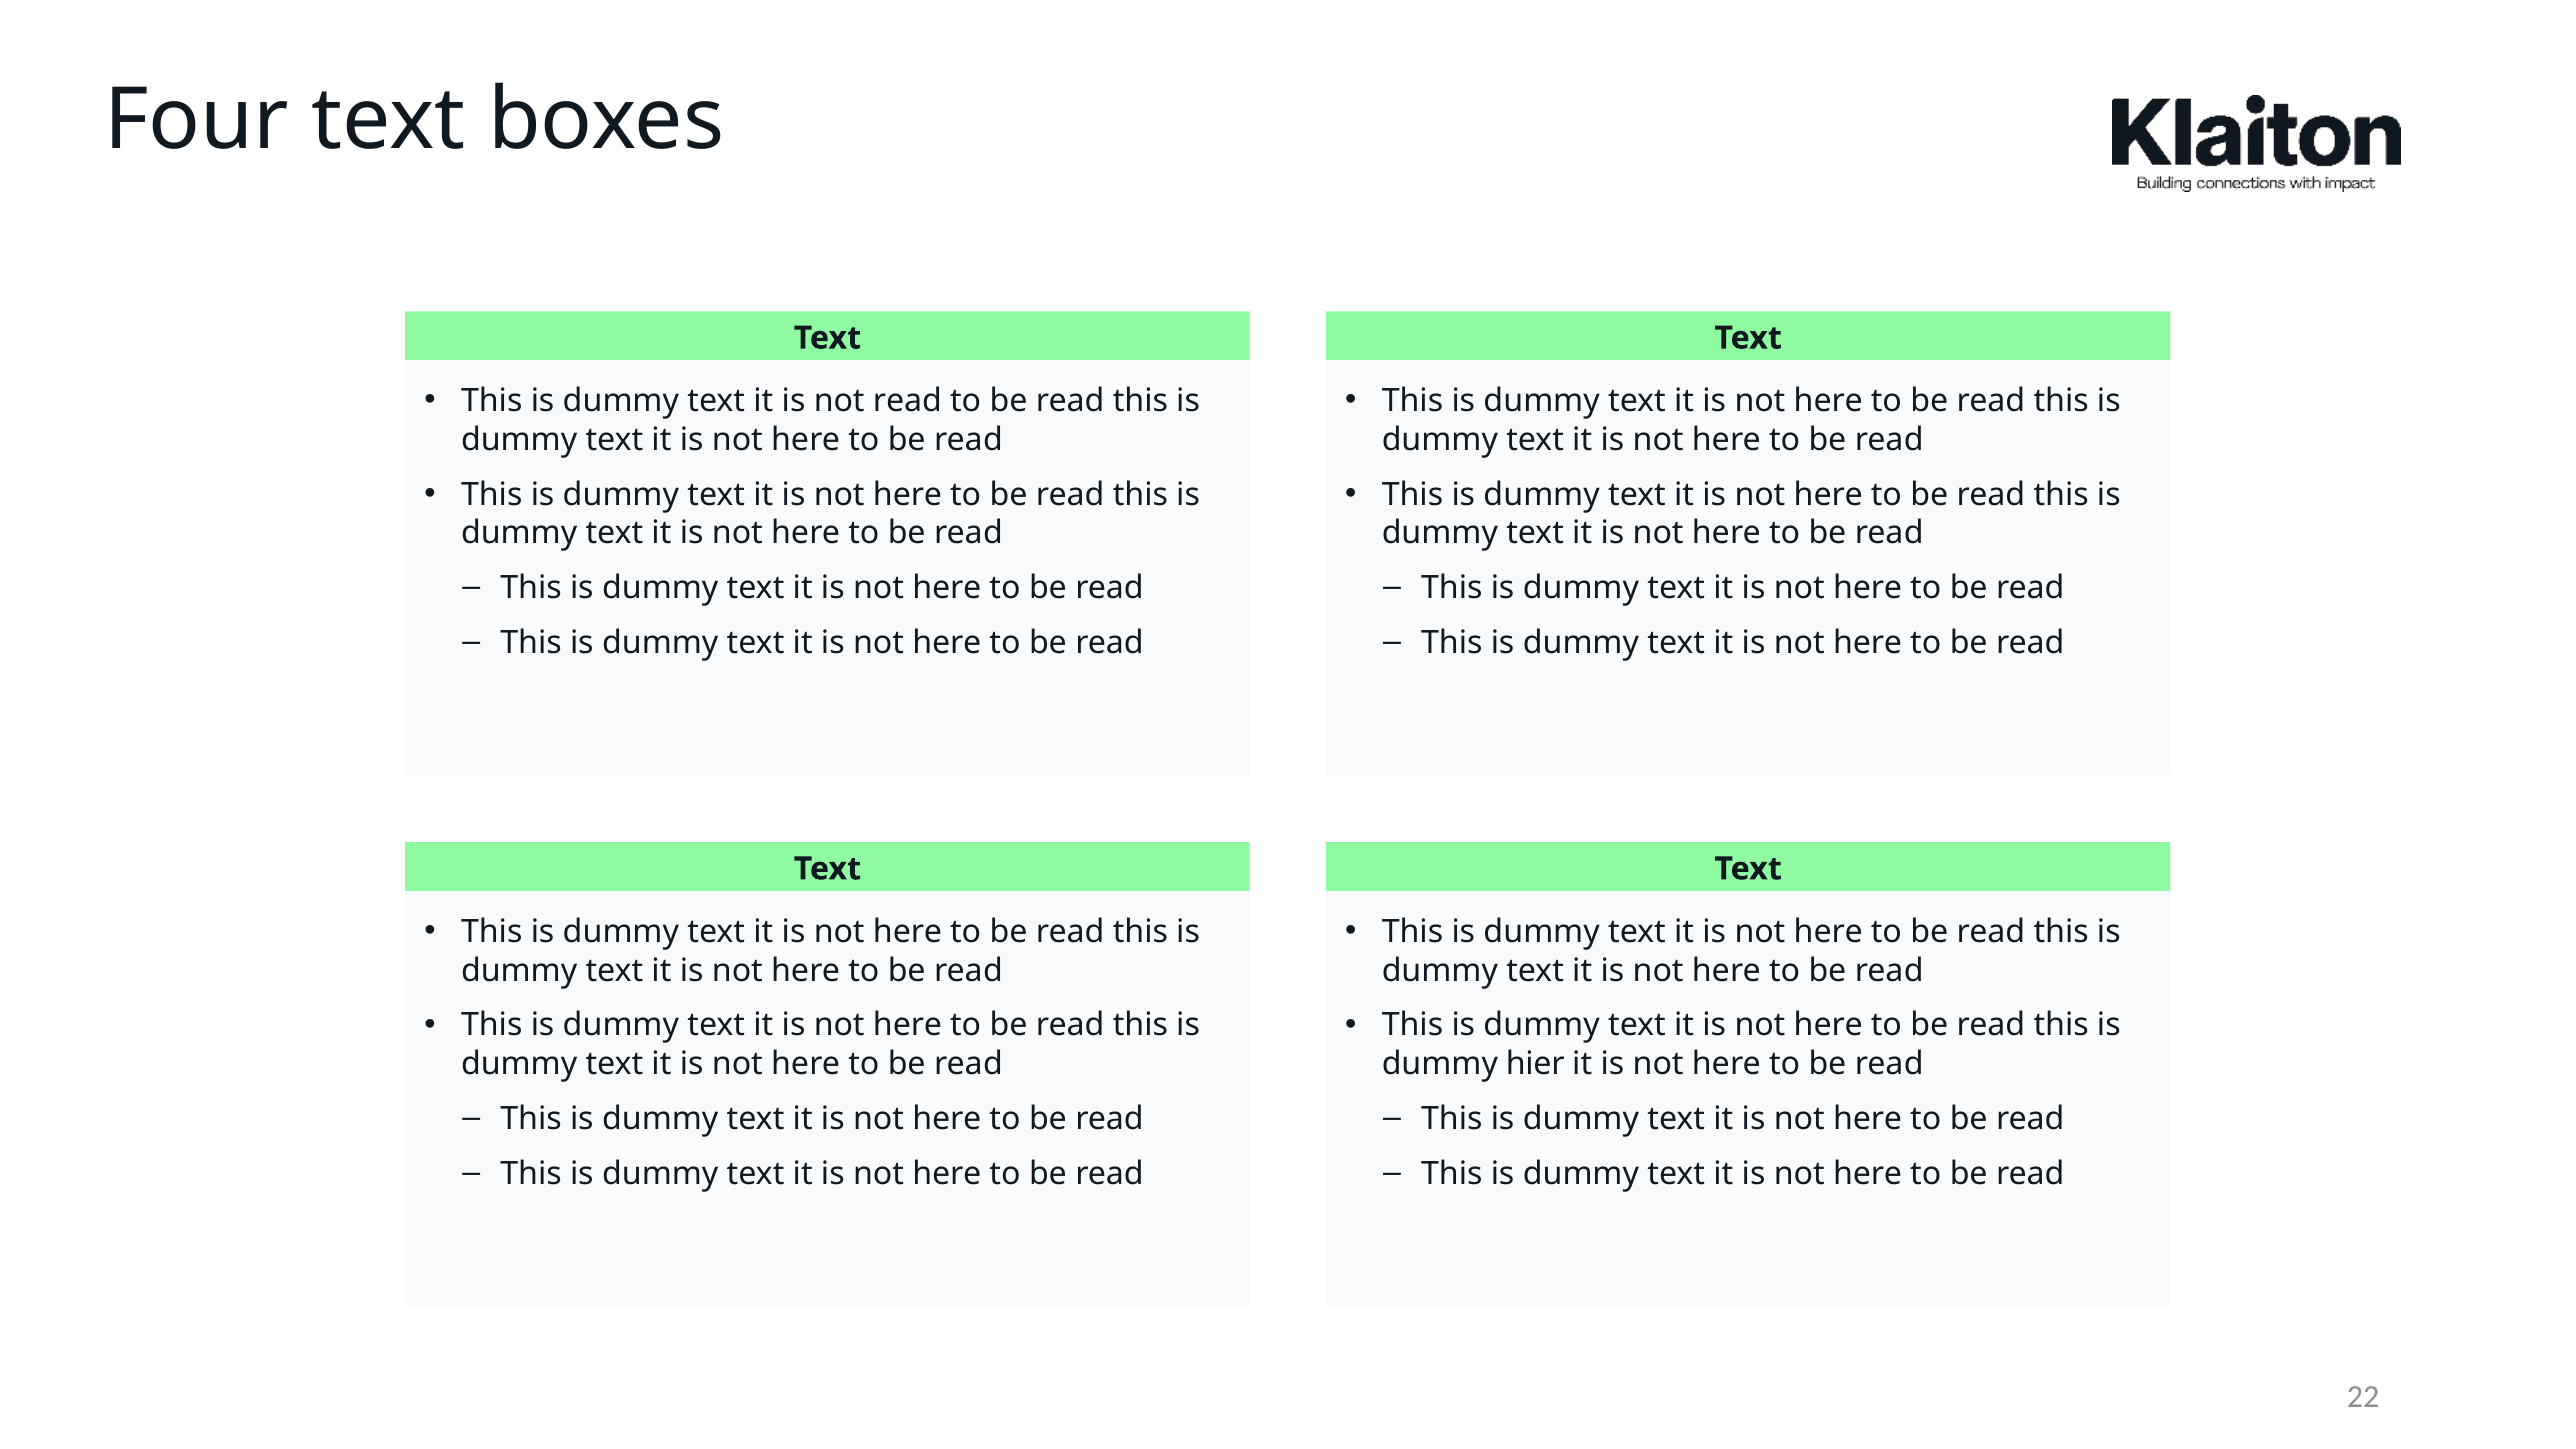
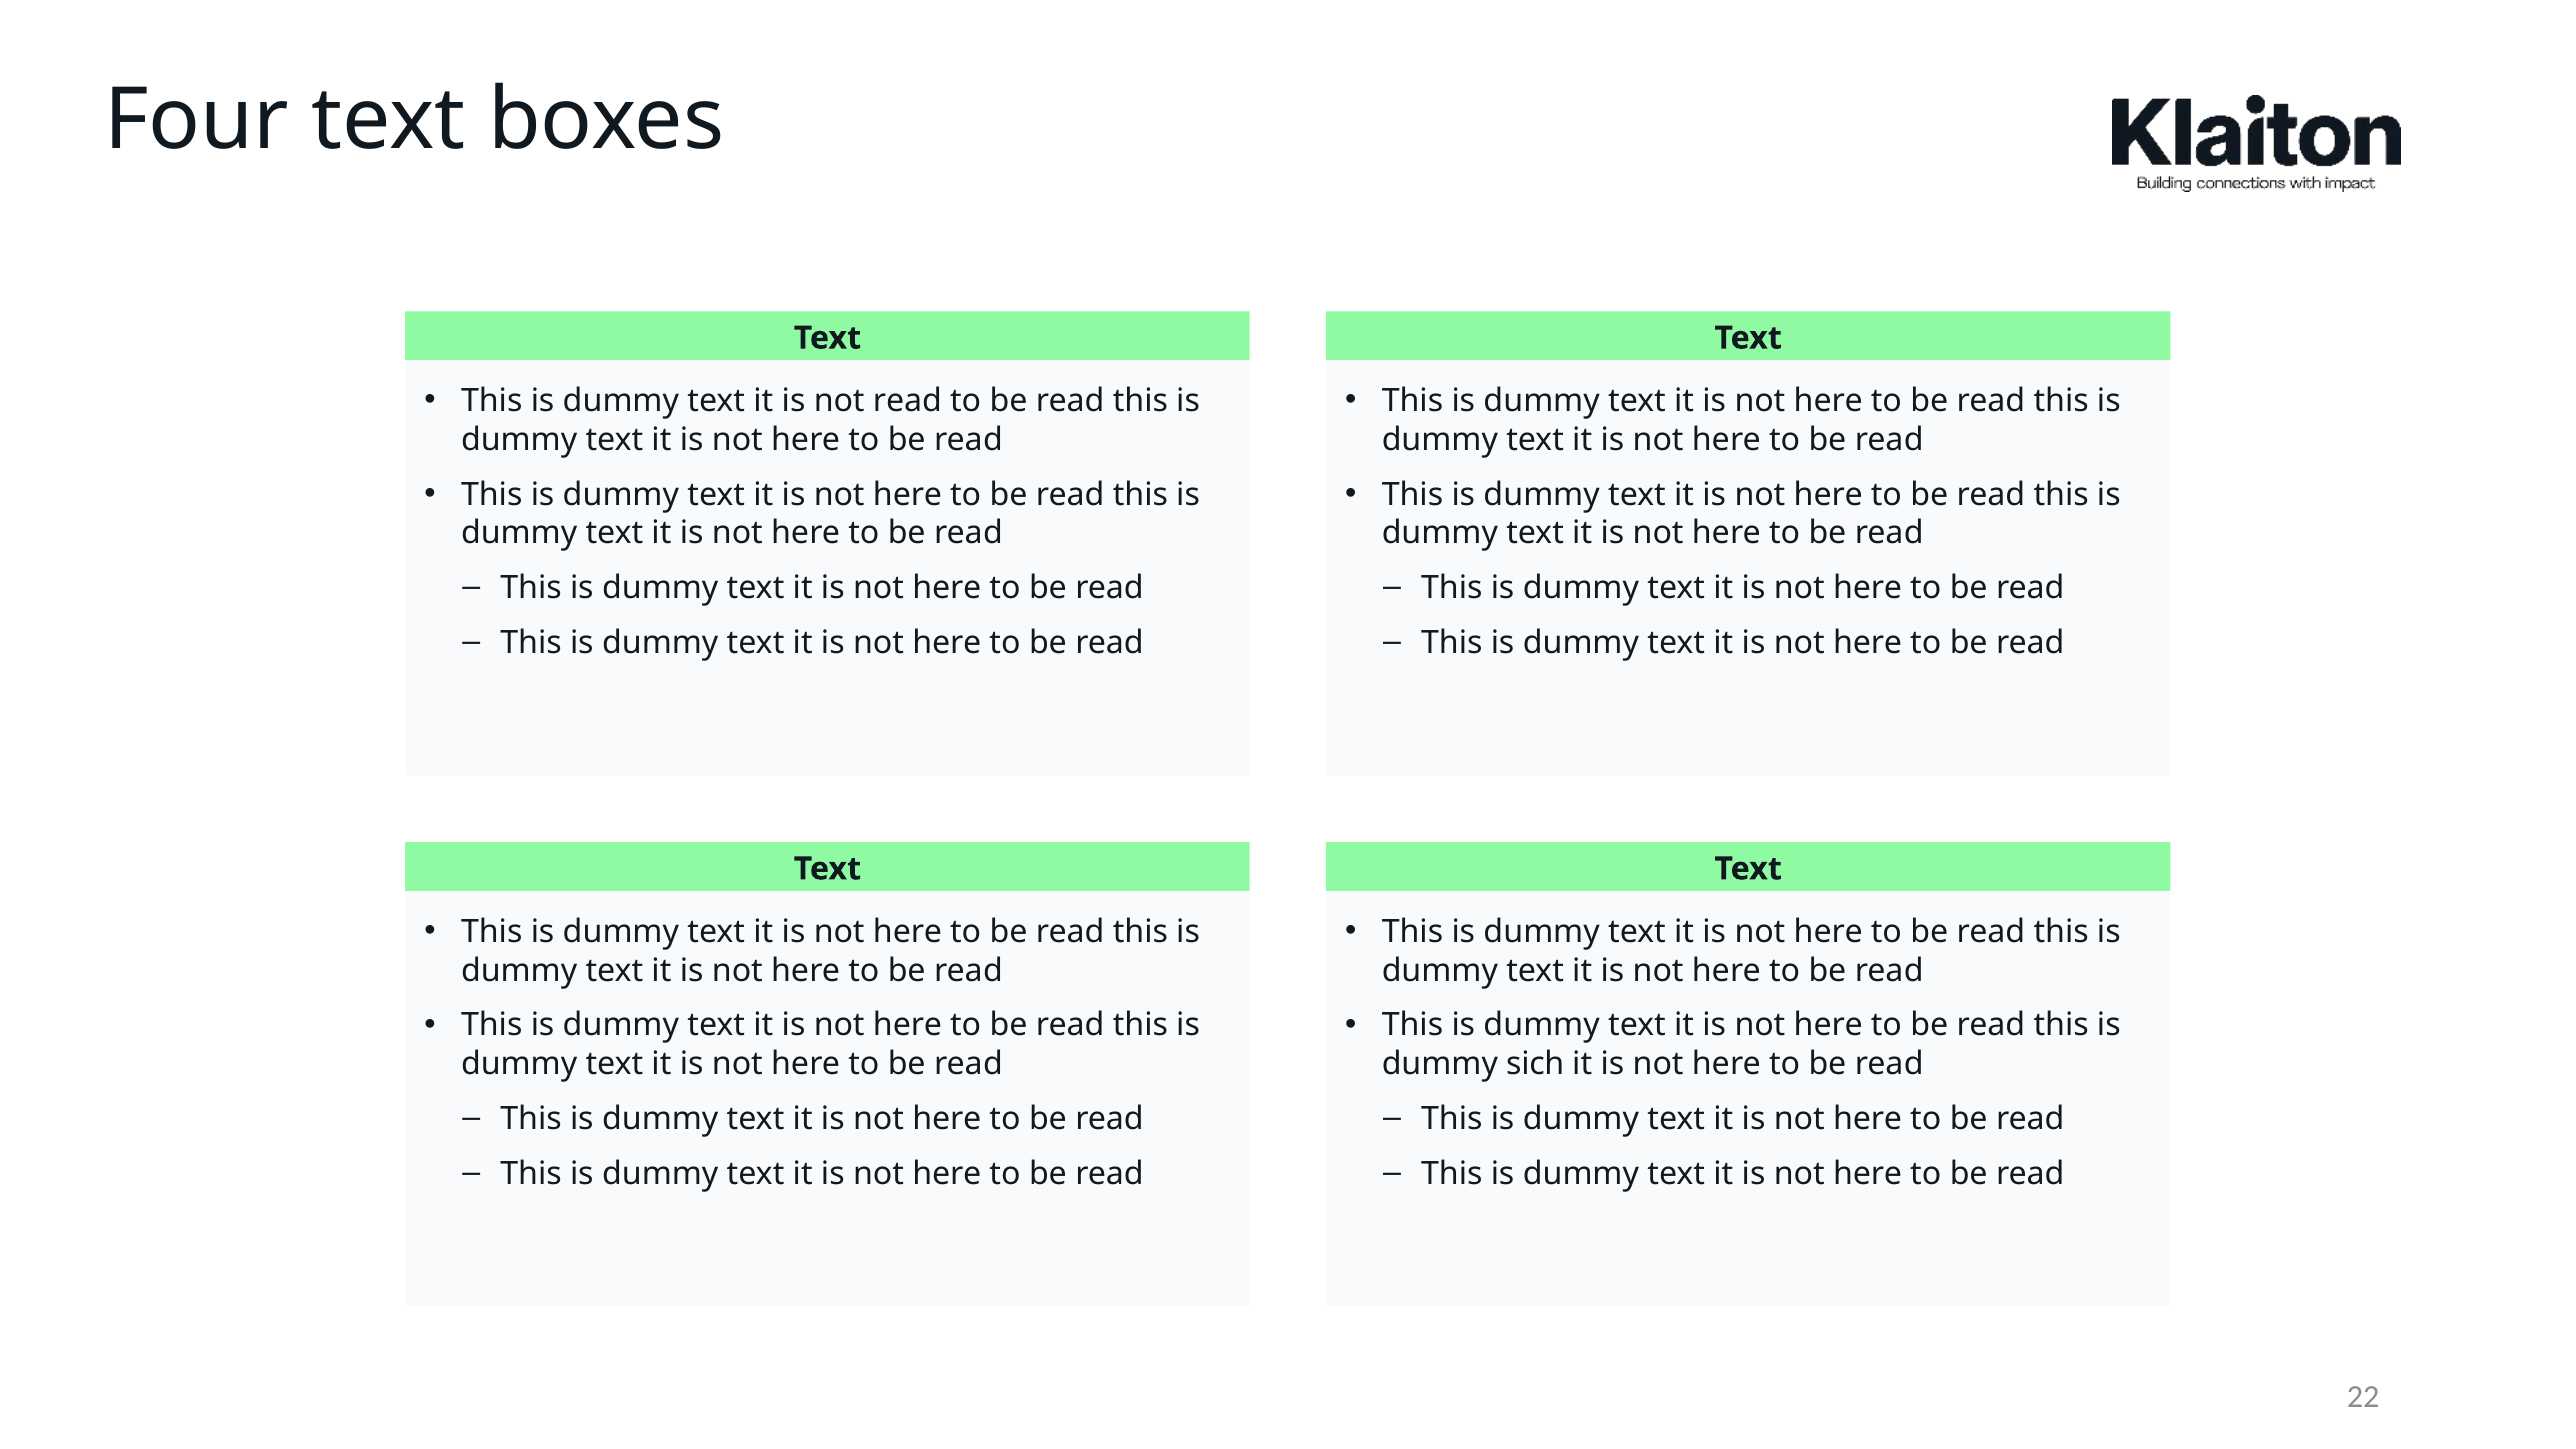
hier: hier -> sich
